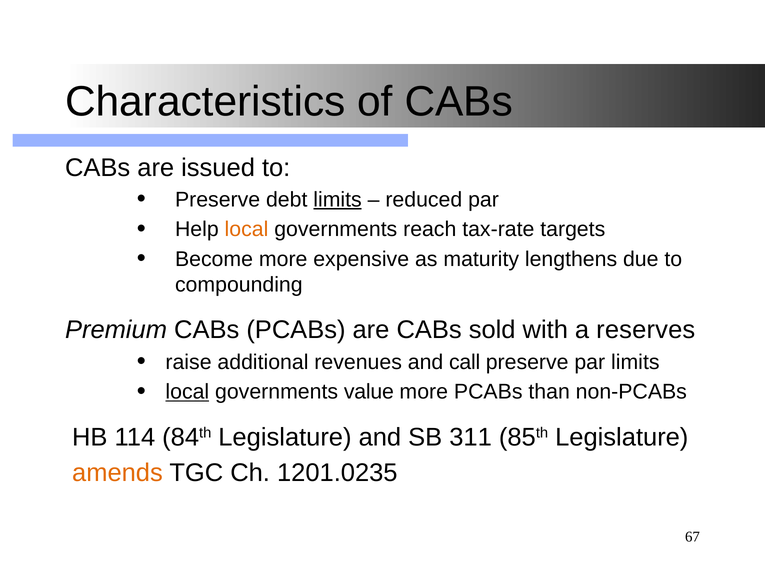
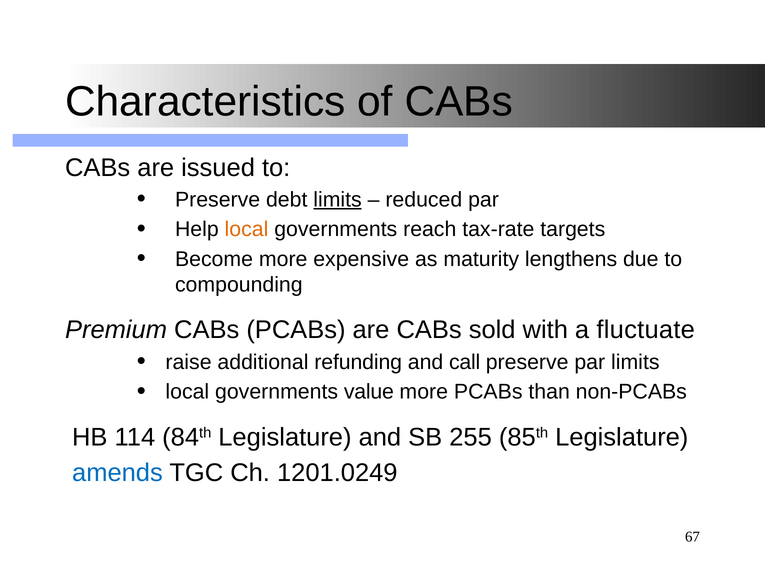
reserves: reserves -> fluctuate
revenues: revenues -> refunding
local at (187, 392) underline: present -> none
311: 311 -> 255
amends colour: orange -> blue
1201.0235: 1201.0235 -> 1201.0249
